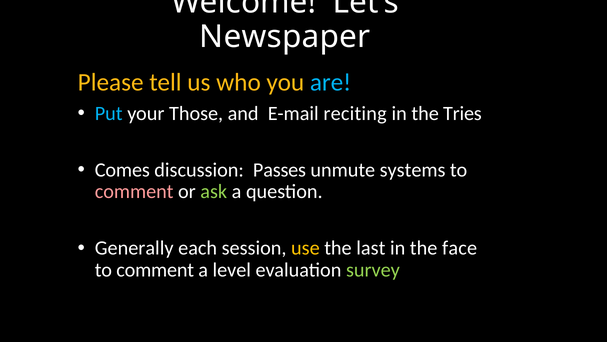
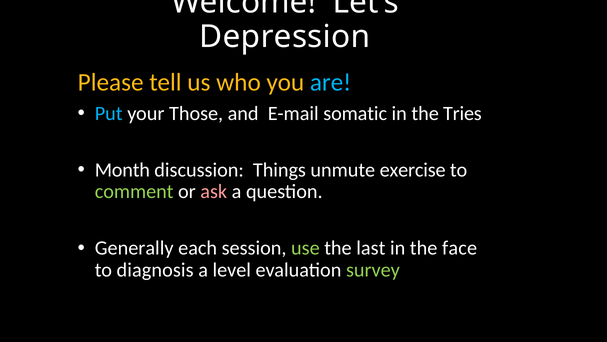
Newspaper: Newspaper -> Depression
reciting: reciting -> somatic
Comes: Comes -> Month
Passes: Passes -> Things
systems: systems -> exercise
comment at (134, 191) colour: pink -> light green
ask colour: light green -> pink
use colour: yellow -> light green
comment at (155, 270): comment -> diagnosis
